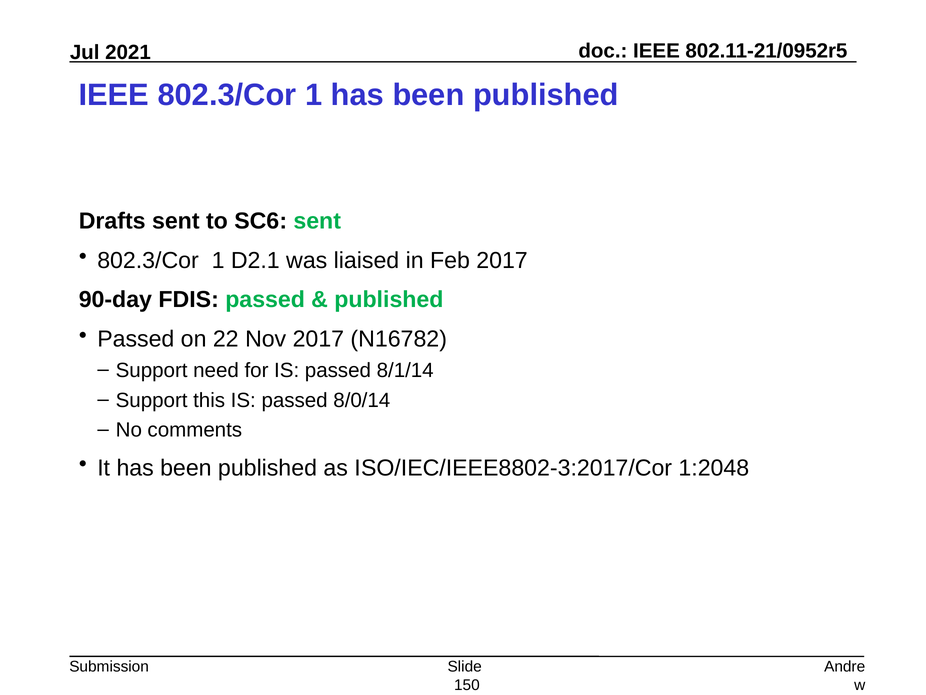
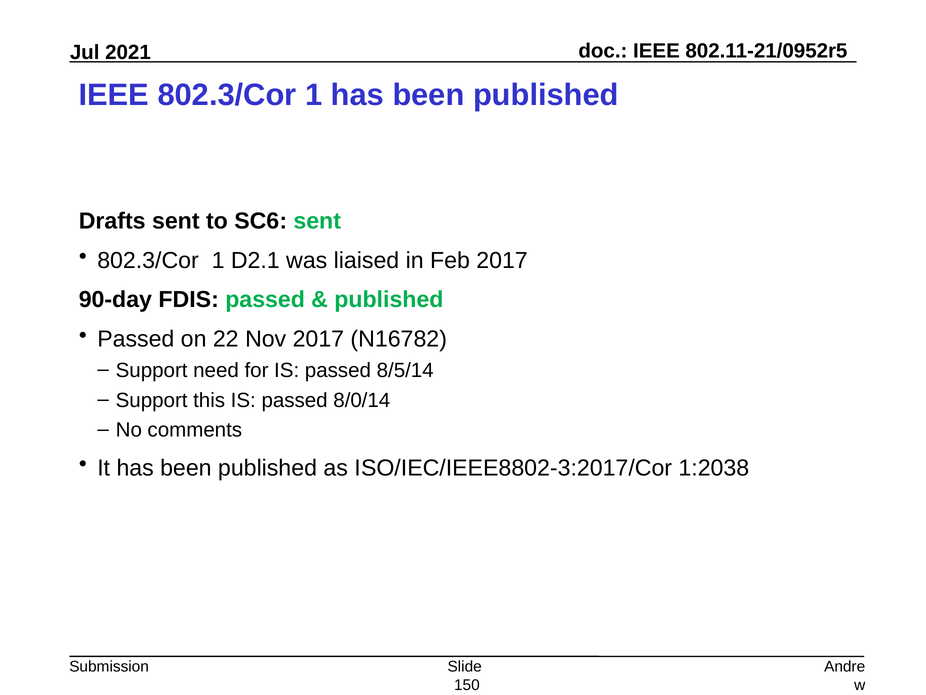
8/1/14: 8/1/14 -> 8/5/14
1:2048: 1:2048 -> 1:2038
